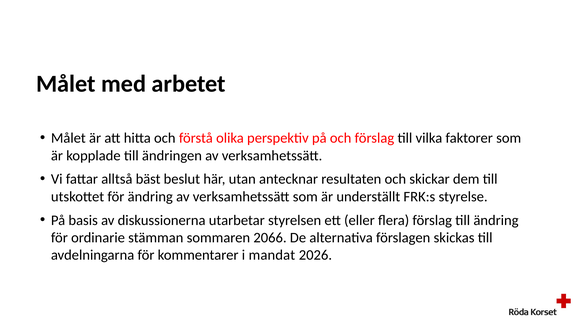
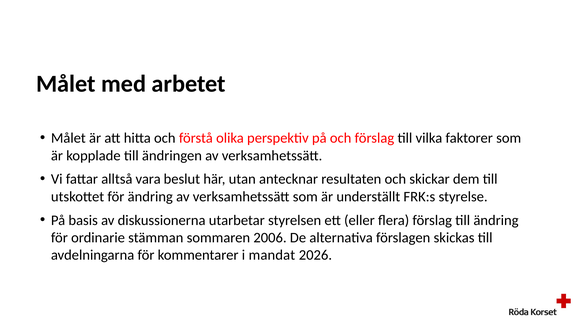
bäst: bäst -> vara
2066: 2066 -> 2006
